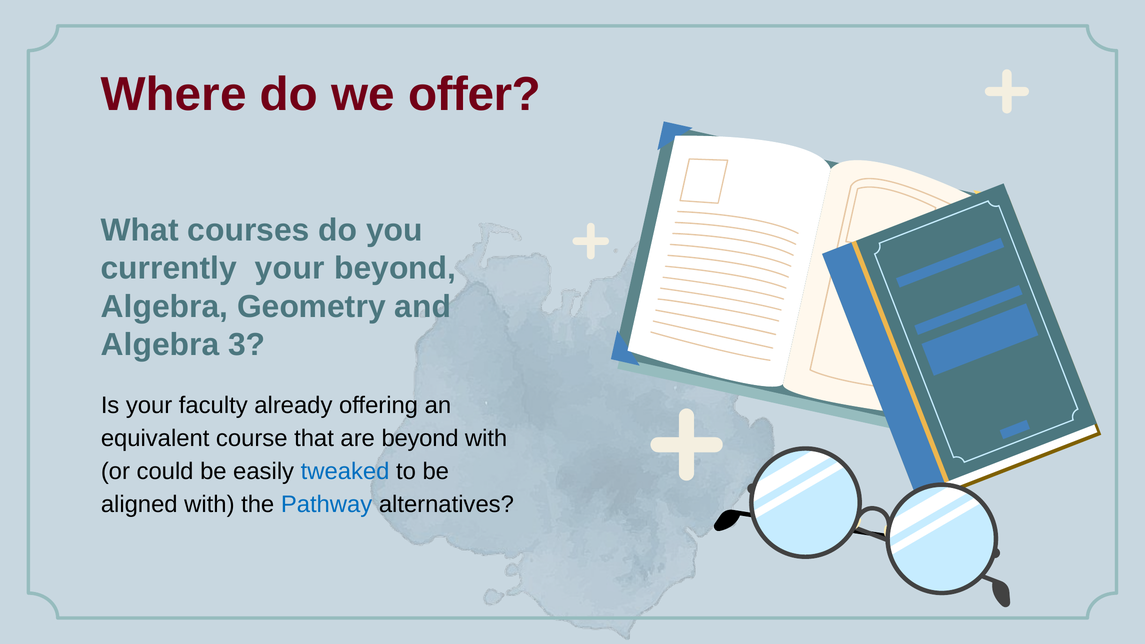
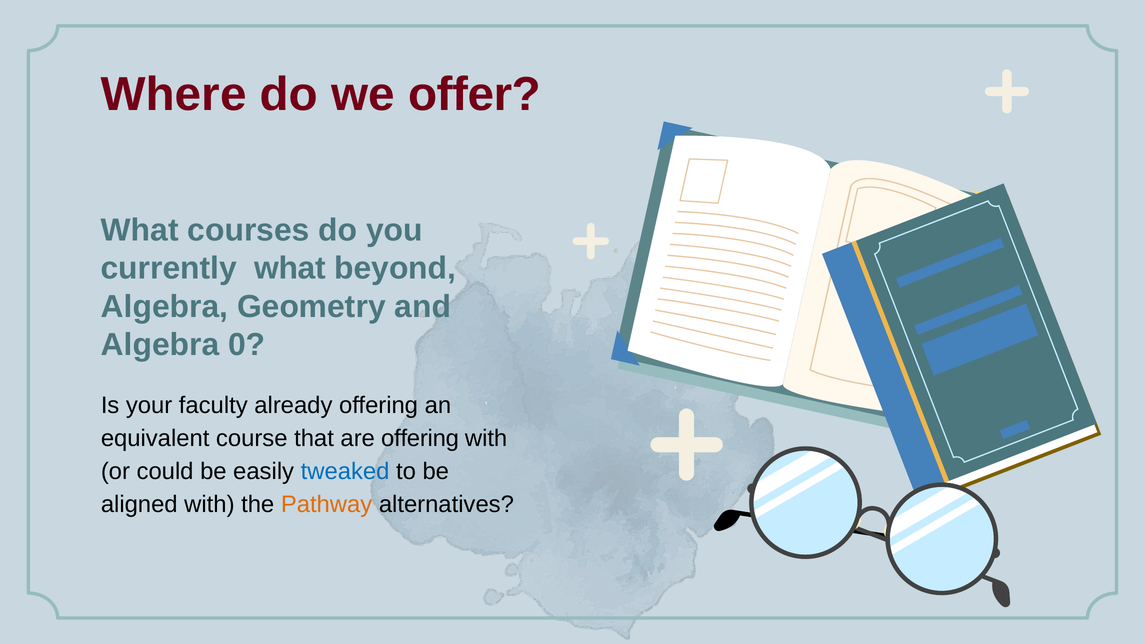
currently your: your -> what
3: 3 -> 0
are beyond: beyond -> offering
Pathway colour: blue -> orange
